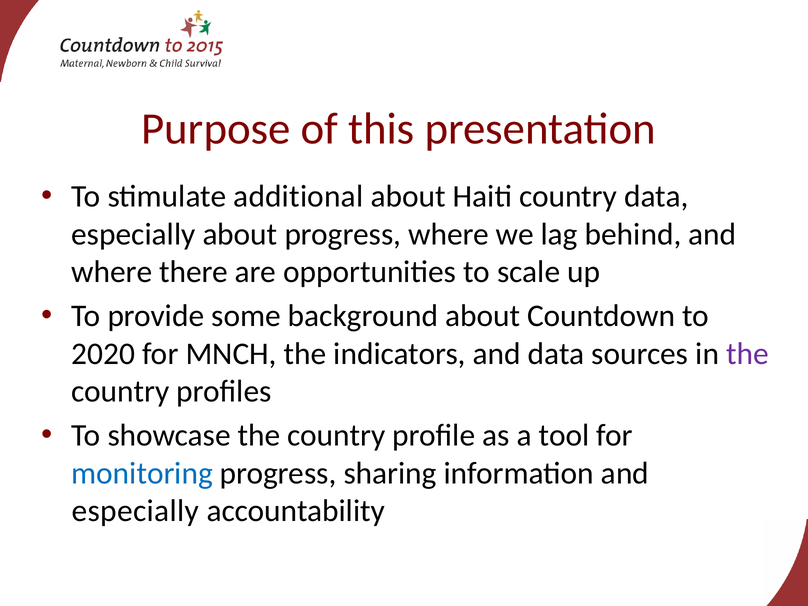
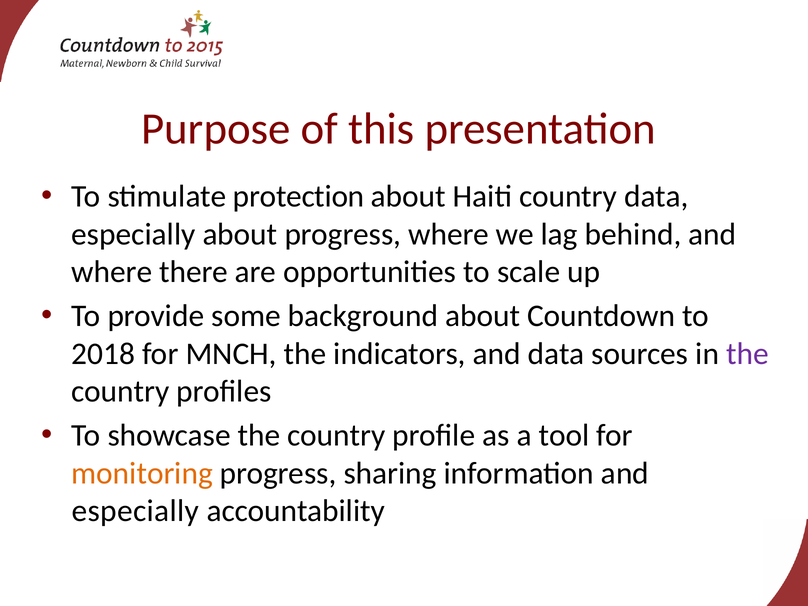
additional: additional -> protection
2020: 2020 -> 2018
monitoring colour: blue -> orange
